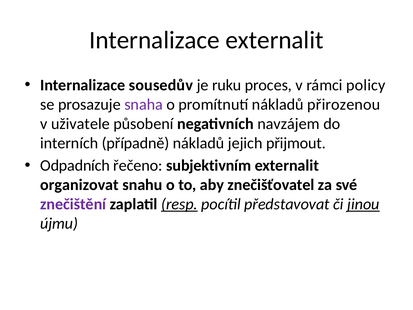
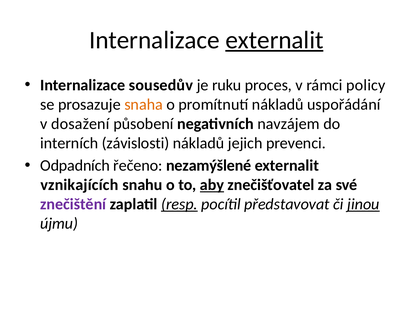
externalit at (274, 40) underline: none -> present
snaha colour: purple -> orange
přirozenou: přirozenou -> uspořádání
uživatele: uživatele -> dosažení
případně: případně -> závislosti
přijmout: přijmout -> prevenci
subjektivním: subjektivním -> nezamýšlené
organizovat: organizovat -> vznikajících
aby underline: none -> present
